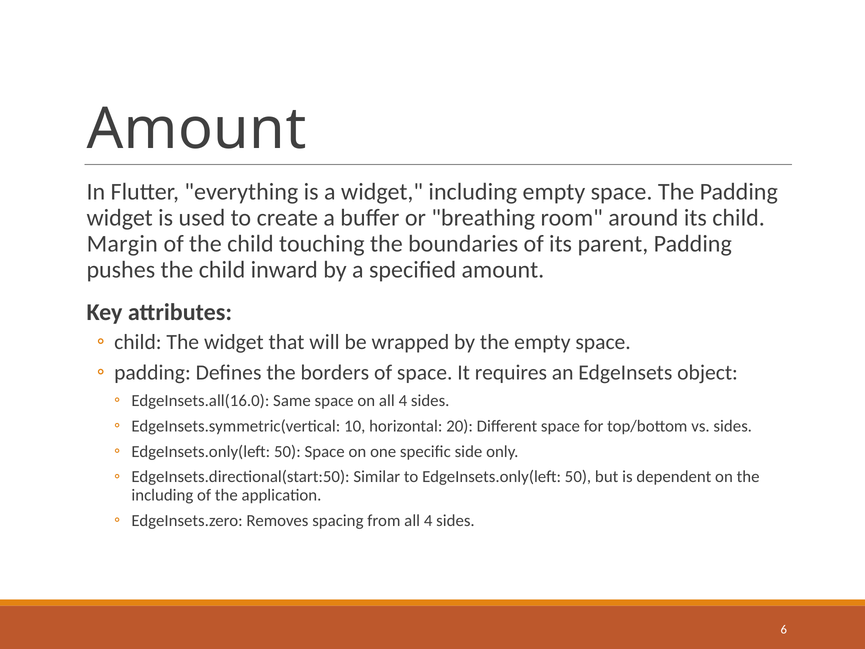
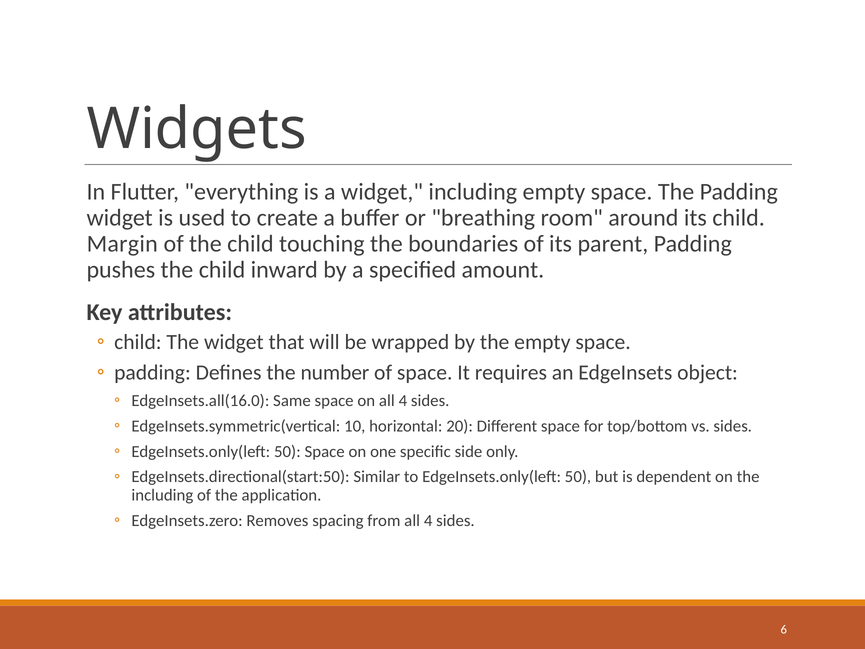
Amount at (196, 129): Amount -> Widgets
borders: borders -> number
